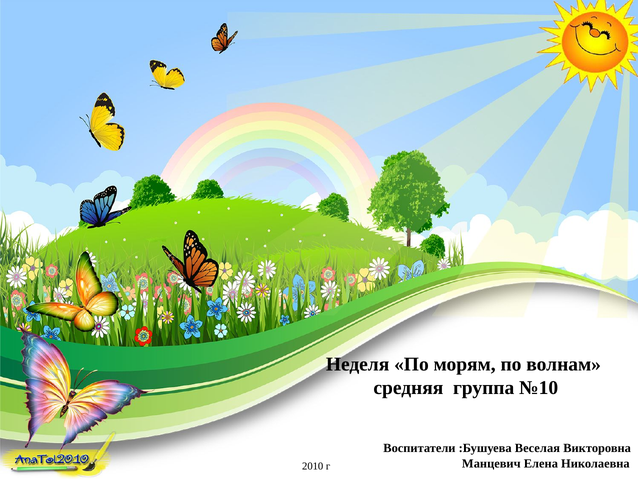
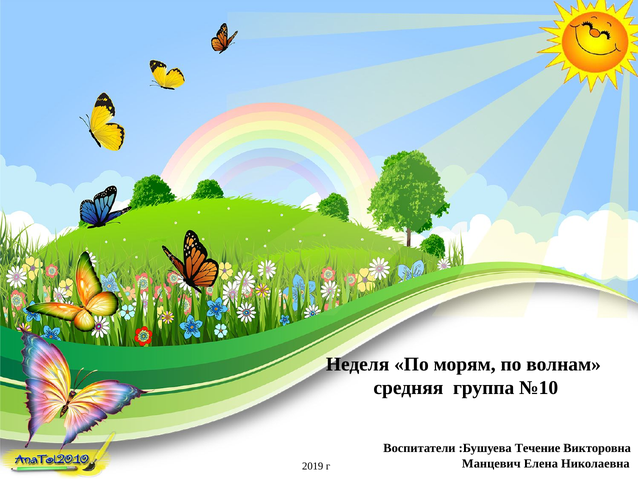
Веселая: Веселая -> Течение
2010: 2010 -> 2019
